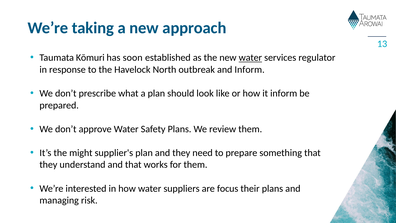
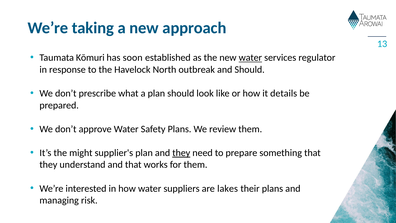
and Inform: Inform -> Should
it inform: inform -> details
they at (181, 153) underline: none -> present
focus: focus -> lakes
